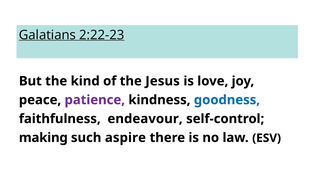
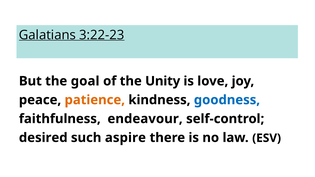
2:22-23: 2:22-23 -> 3:22-23
kind: kind -> goal
Jesus: Jesus -> Unity
patience colour: purple -> orange
making: making -> desired
